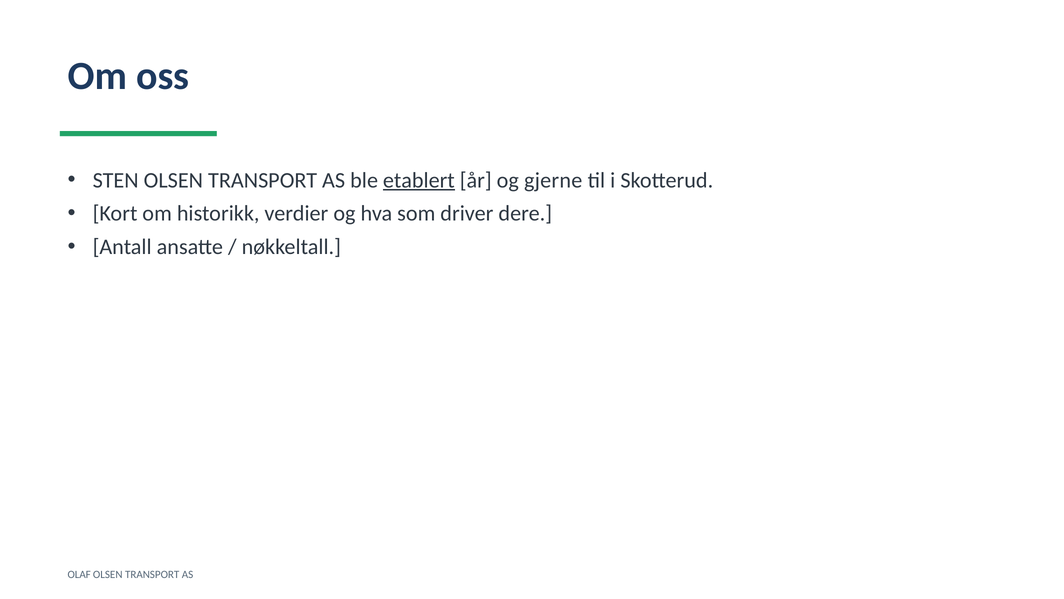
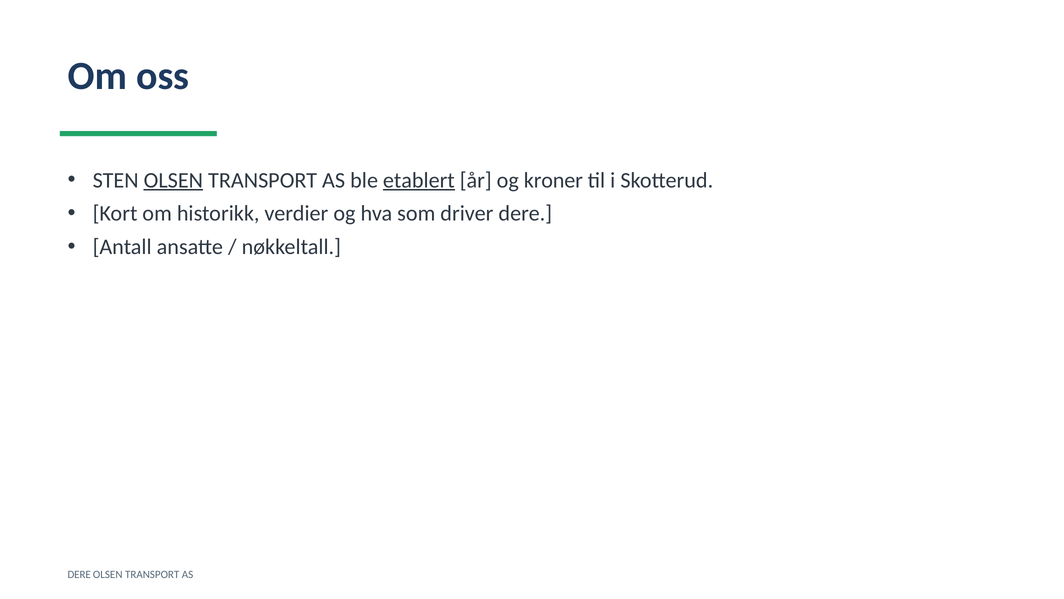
OLSEN at (173, 180) underline: none -> present
gjerne: gjerne -> kroner
OLAF at (79, 574): OLAF -> DERE
